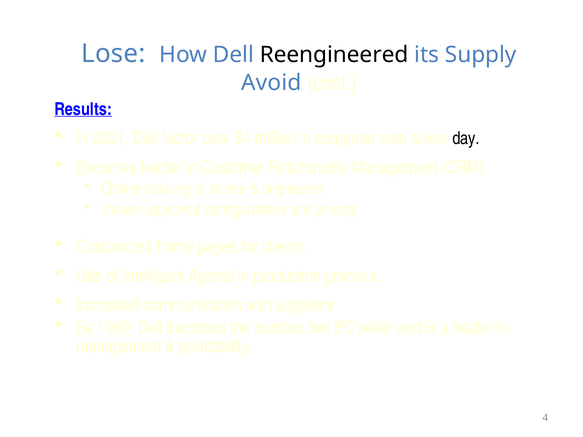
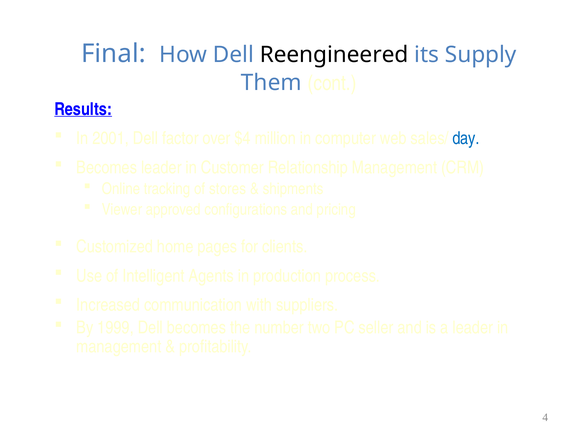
Lose: Lose -> Final
Avoid: Avoid -> Them
day colour: black -> blue
